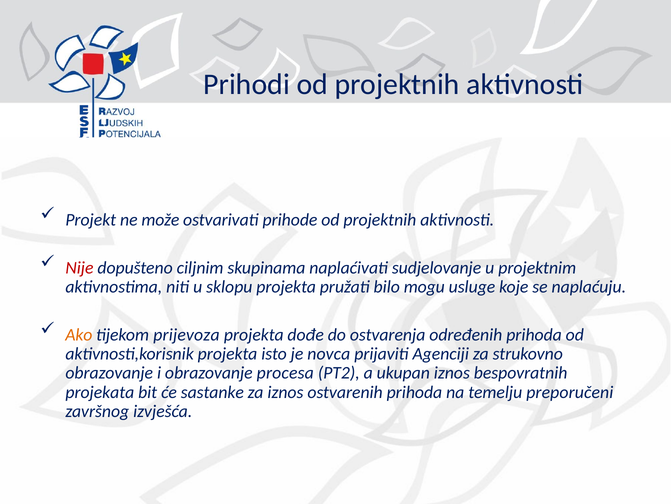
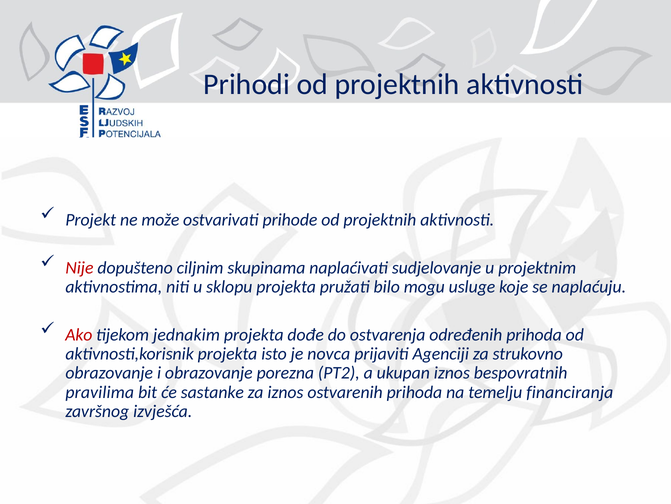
Ako colour: orange -> red
prijevoza: prijevoza -> jednakim
procesa: procesa -> porezna
projekata: projekata -> pravilima
preporučeni: preporučeni -> financiranja
